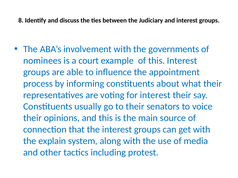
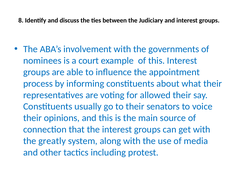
for interest: interest -> allowed
explain: explain -> greatly
